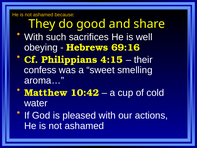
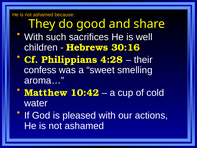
obeying: obeying -> children
69:16: 69:16 -> 30:16
4:15: 4:15 -> 4:28
